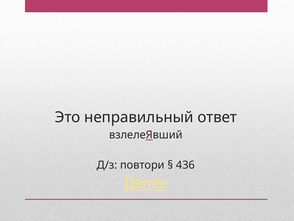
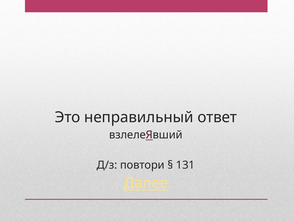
436: 436 -> 131
